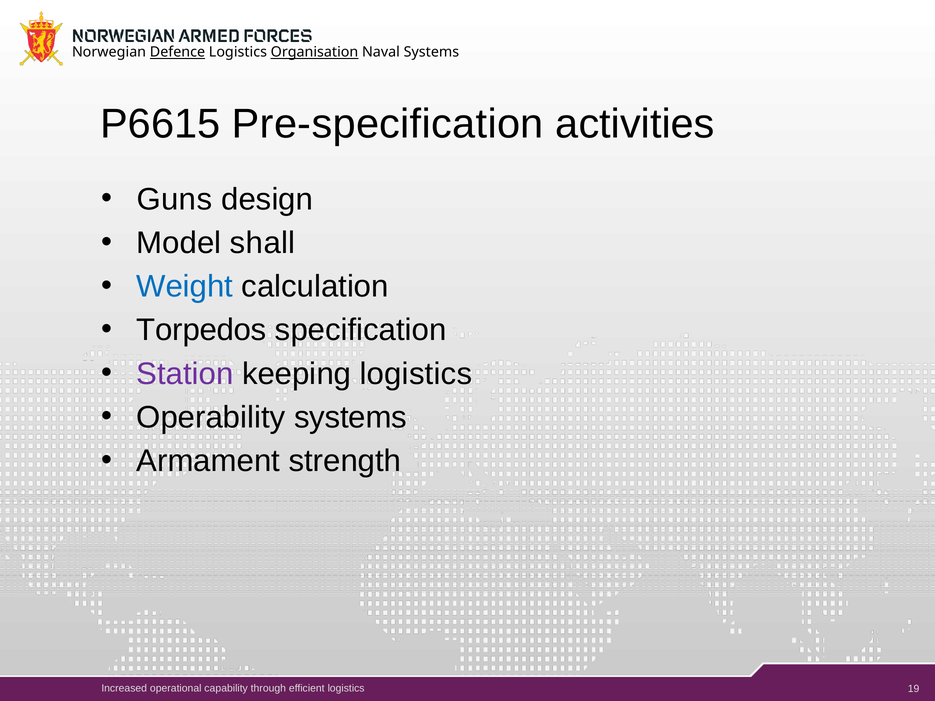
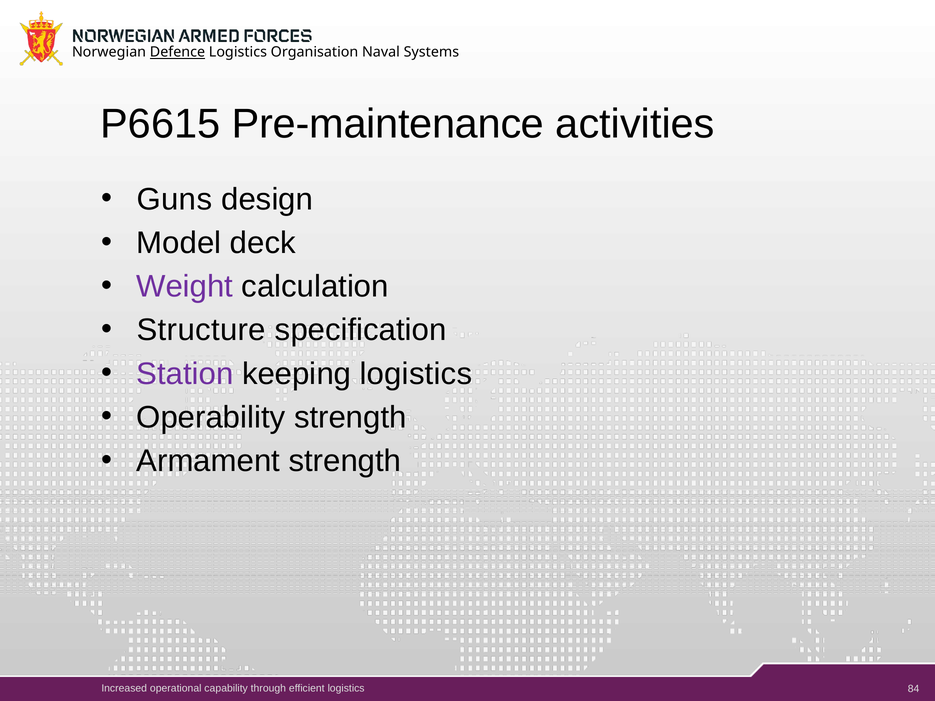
Organisation underline: present -> none
Pre-specification: Pre-specification -> Pre-maintenance
shall: shall -> deck
Weight colour: blue -> purple
Torpedos: Torpedos -> Structure
Operability systems: systems -> strength
19: 19 -> 84
